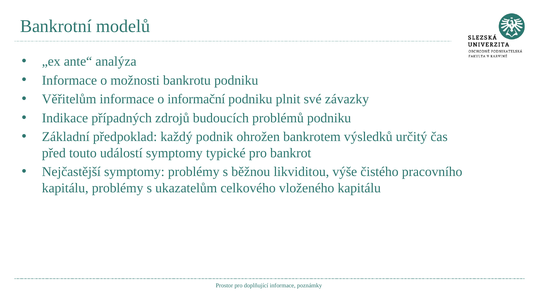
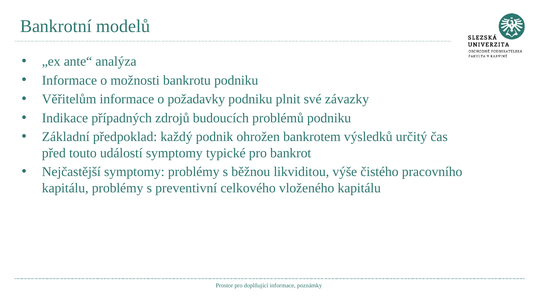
informační: informační -> požadavky
ukazatelům: ukazatelům -> preventivní
